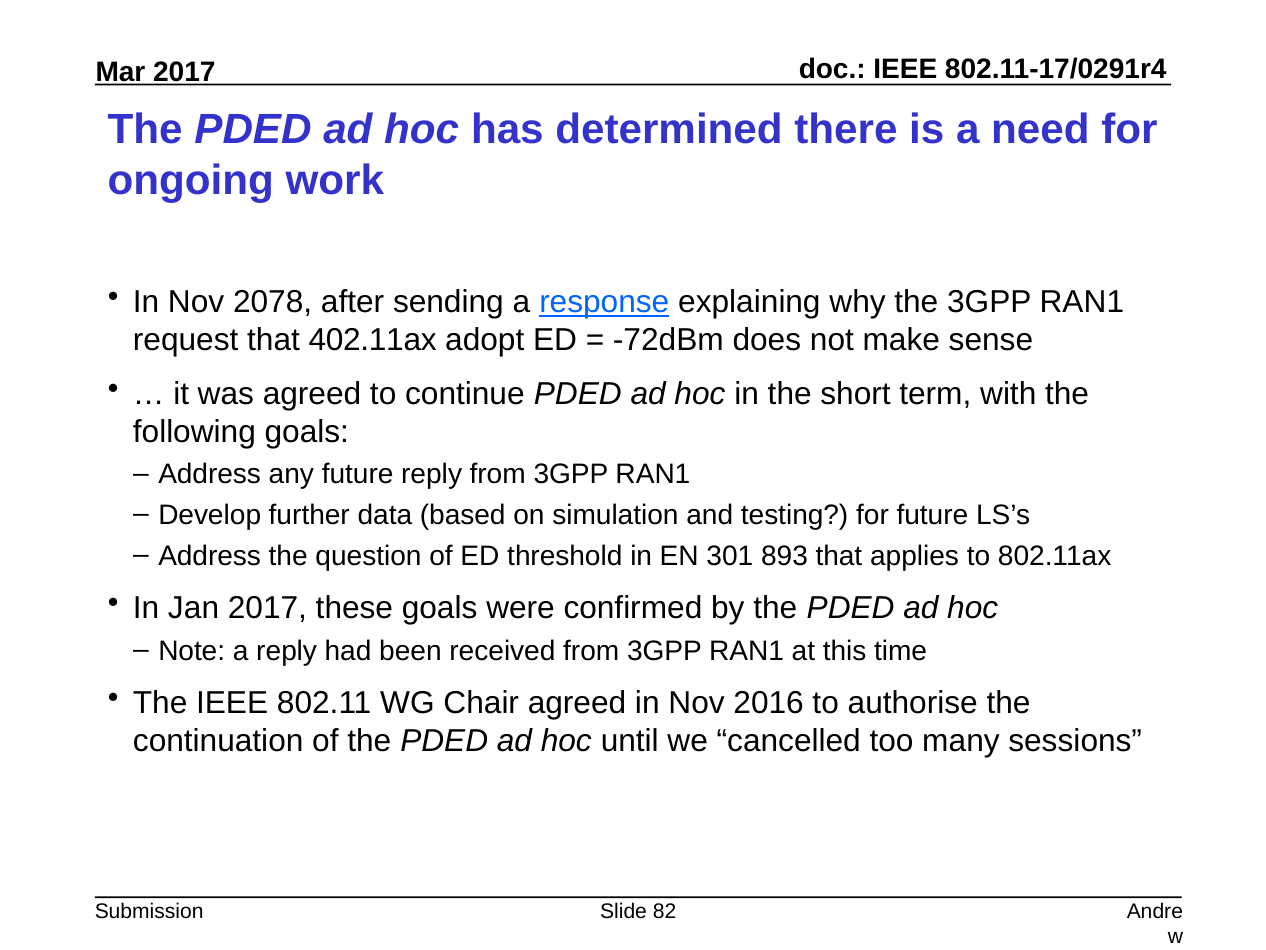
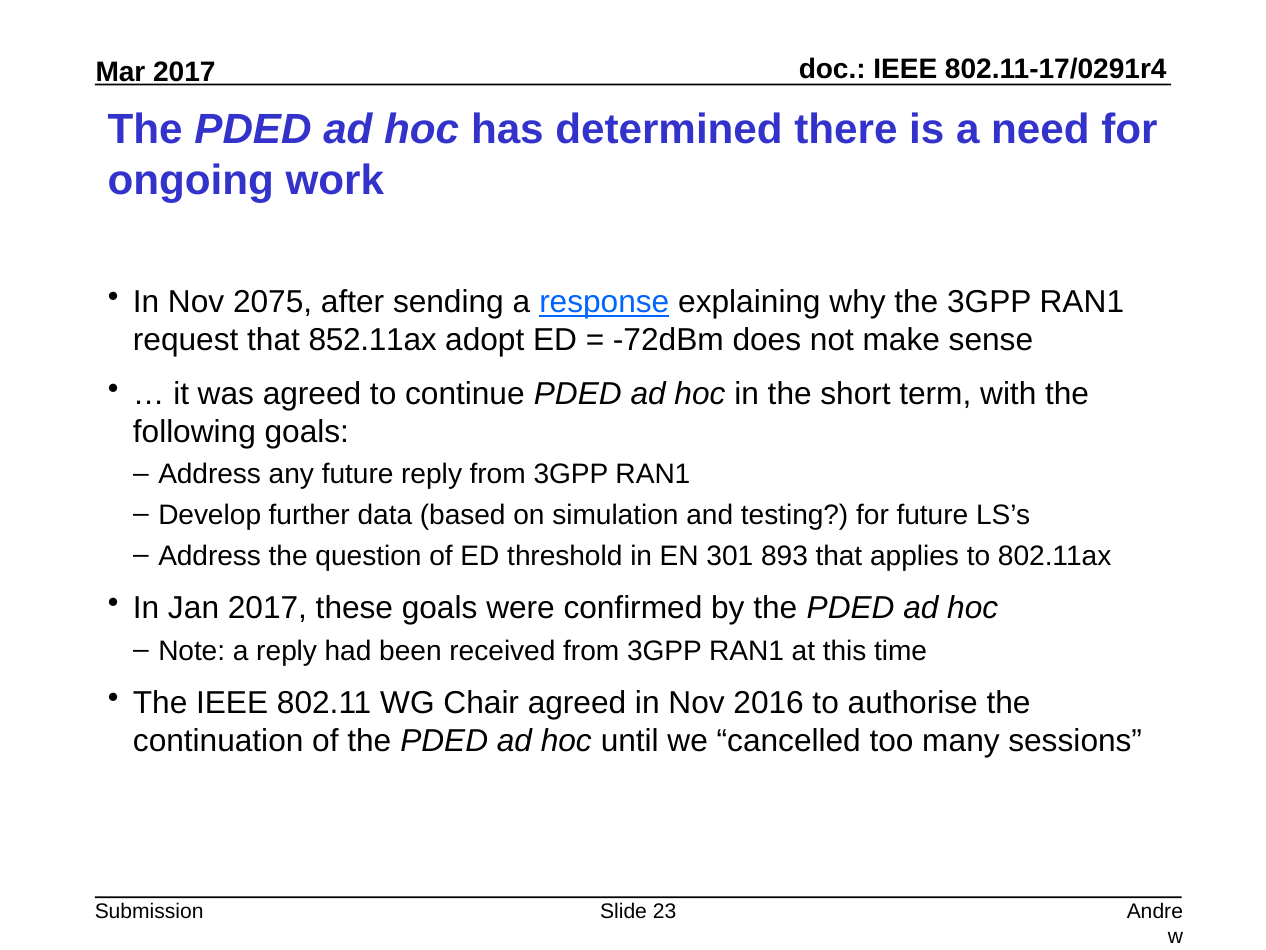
2078: 2078 -> 2075
402.11ax: 402.11ax -> 852.11ax
82: 82 -> 23
